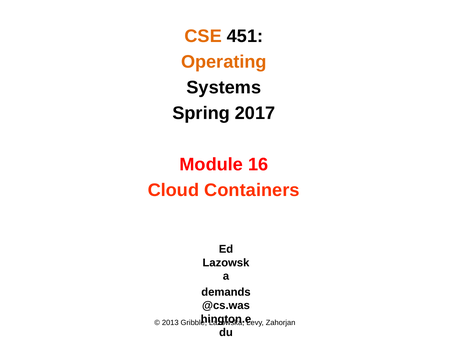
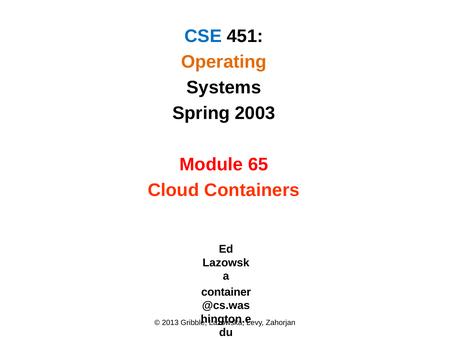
CSE colour: orange -> blue
2017: 2017 -> 2003
16: 16 -> 65
demands: demands -> container
